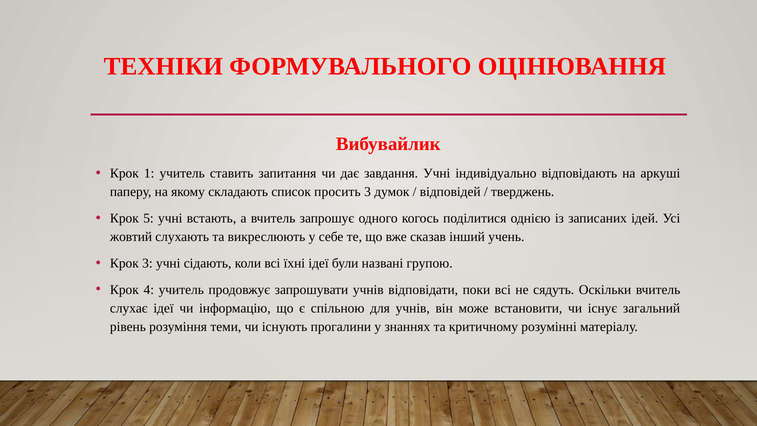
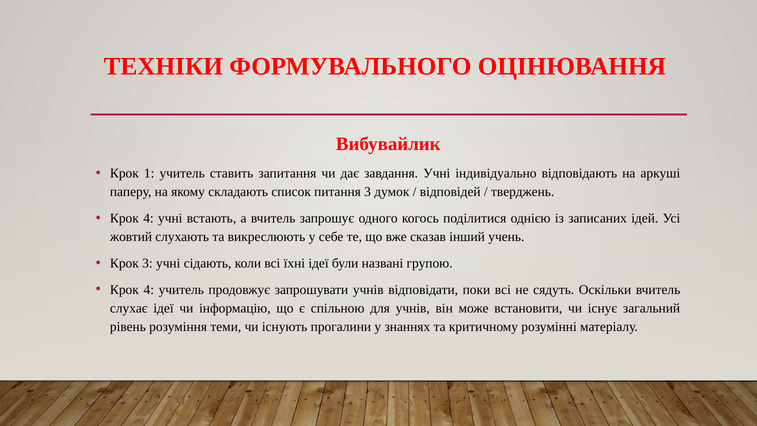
просить: просить -> питання
5 at (148, 218): 5 -> 4
